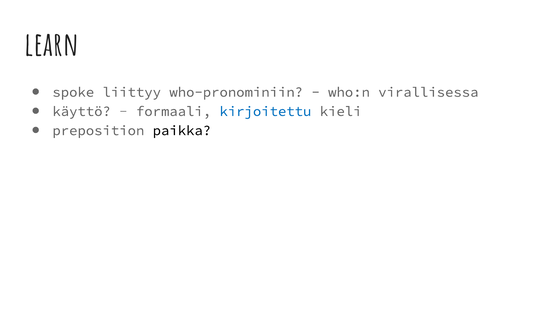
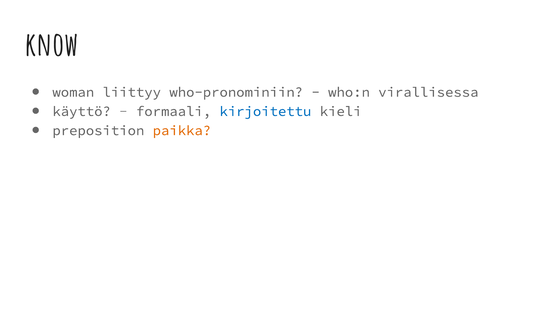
learn: learn -> know
spoke: spoke -> woman
paikka colour: black -> orange
